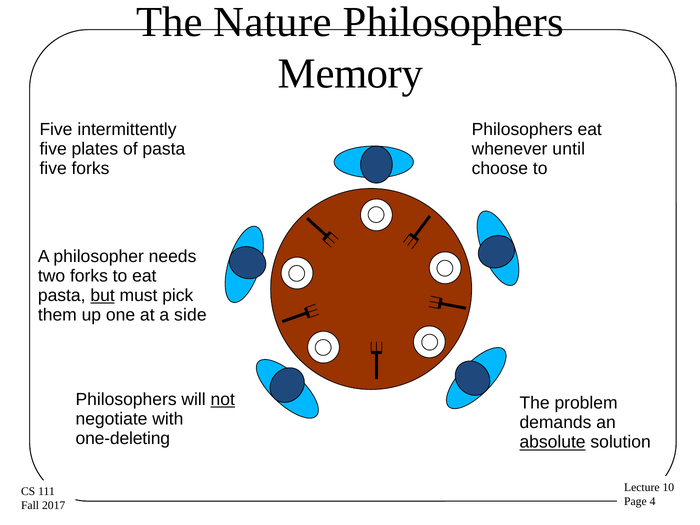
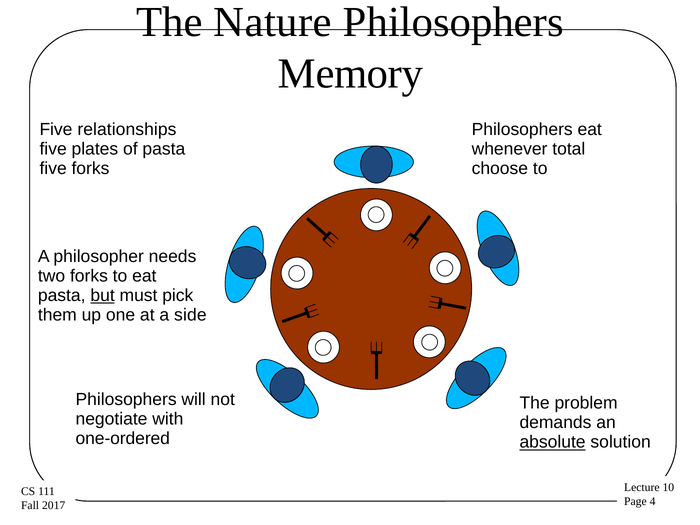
intermittently: intermittently -> relationships
until: until -> total
not underline: present -> none
one-deleting: one-deleting -> one-ordered
